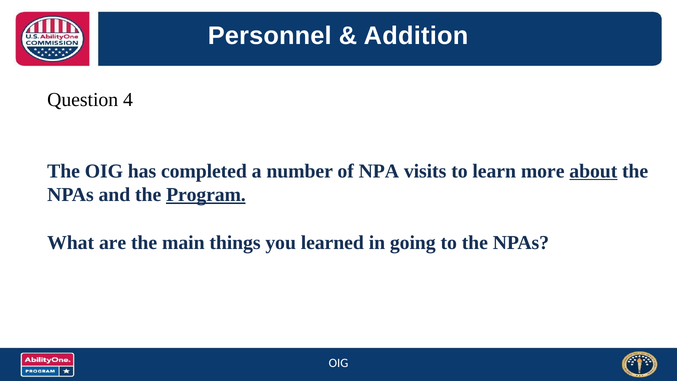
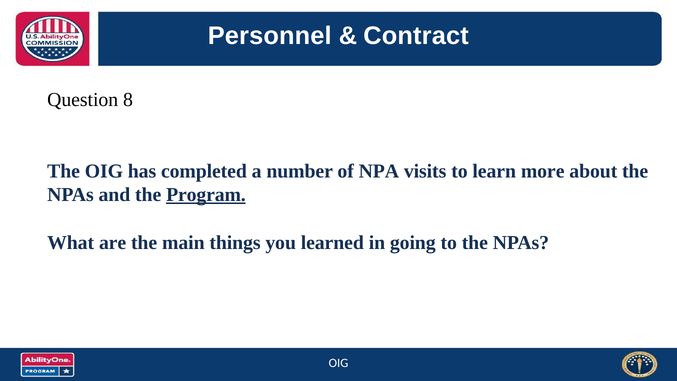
Addition: Addition -> Contract
4: 4 -> 8
about underline: present -> none
